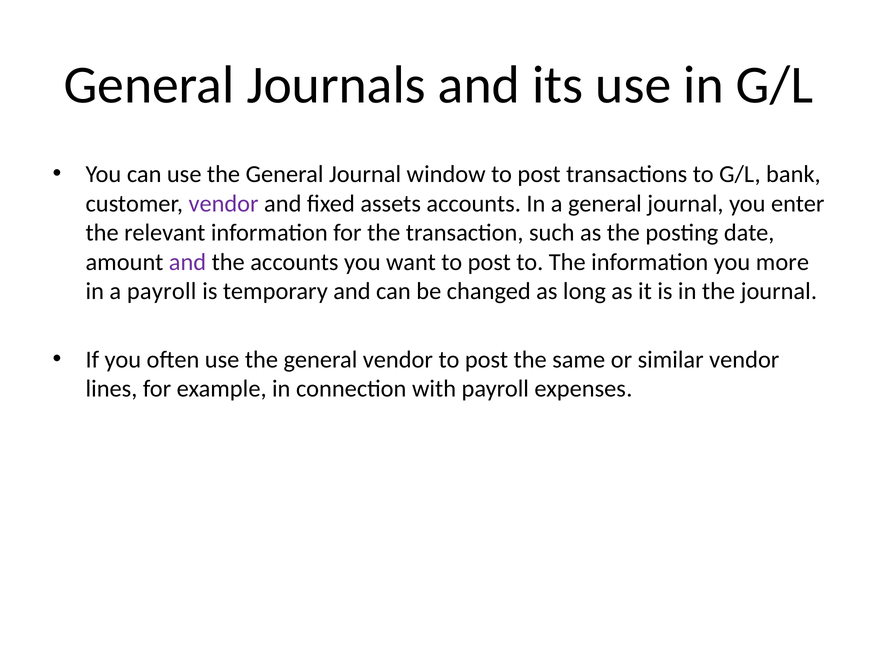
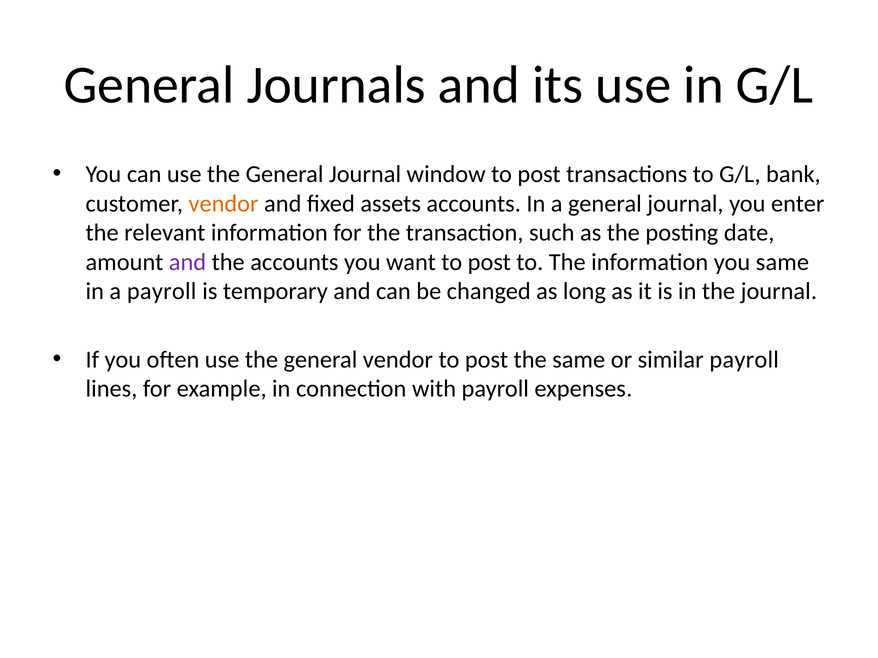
vendor at (224, 204) colour: purple -> orange
you more: more -> same
similar vendor: vendor -> payroll
